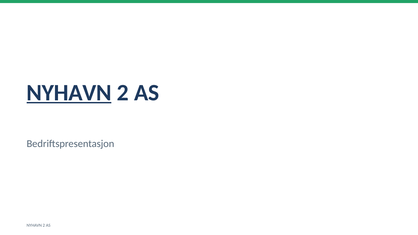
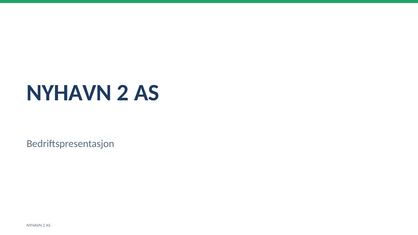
NYHAVN at (69, 93) underline: present -> none
